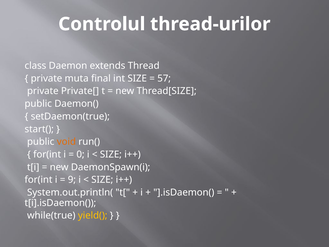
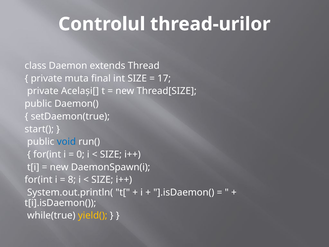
57: 57 -> 17
Private[: Private[ -> Același[
void colour: orange -> blue
9: 9 -> 8
